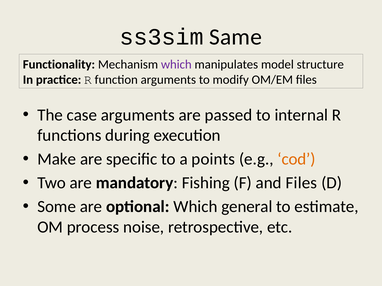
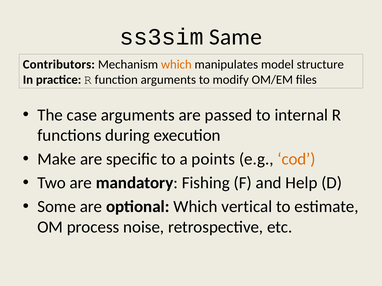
Functionality: Functionality -> Contributors
which at (176, 65) colour: purple -> orange
and Files: Files -> Help
general: general -> vertical
